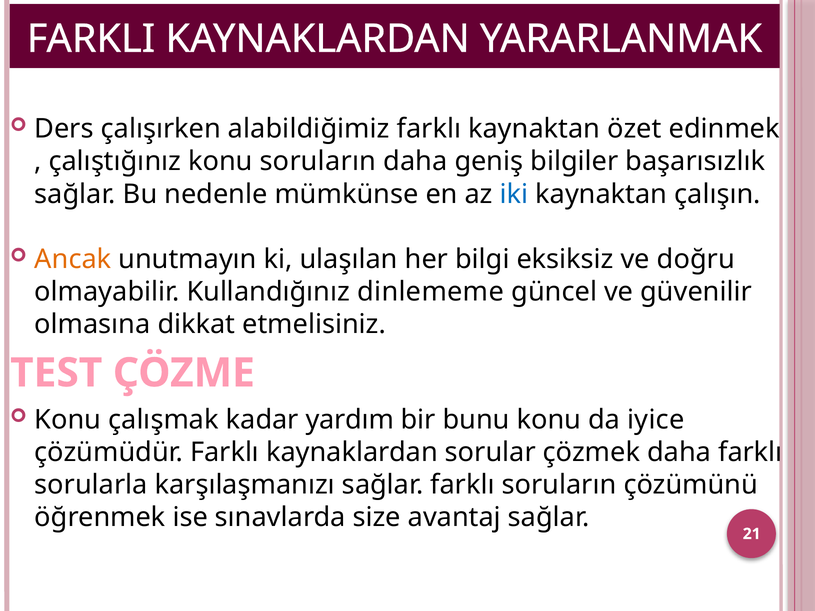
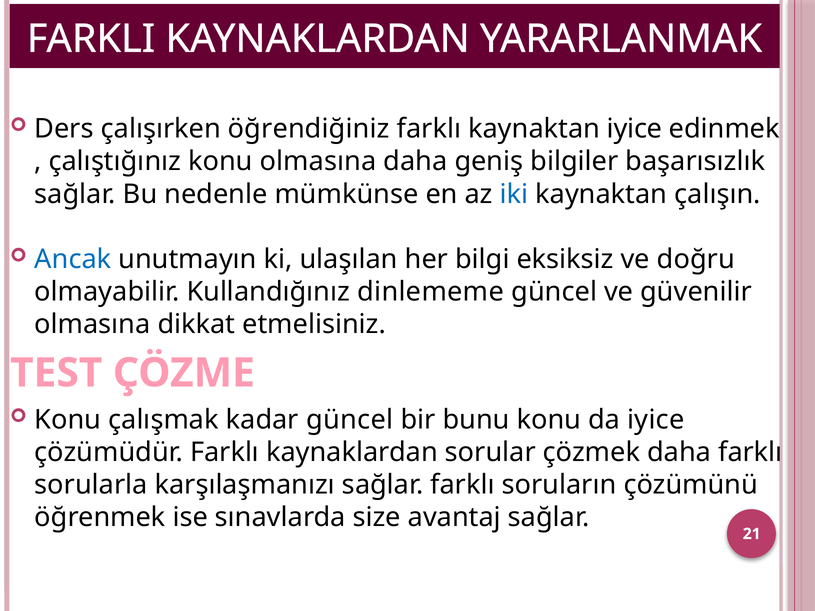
alabildiğimiz: alabildiğimiz -> öğrendiğiniz
kaynaktan özet: özet -> iyice
konu soruların: soruların -> olmasına
Ancak colour: orange -> blue
kadar yardım: yardım -> güncel
